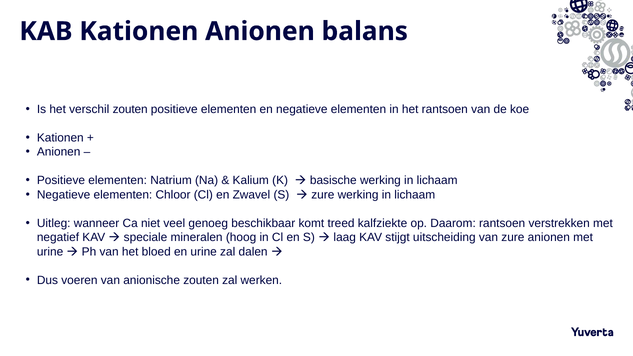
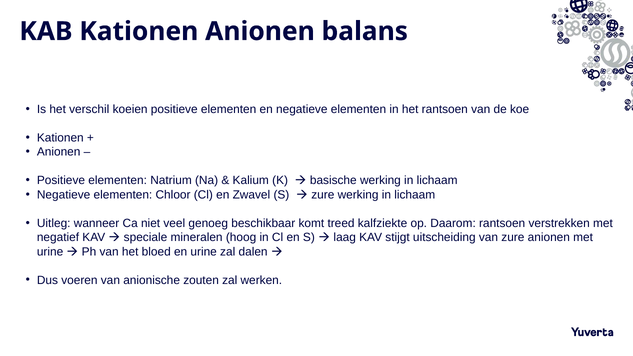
verschil zouten: zouten -> koeien
